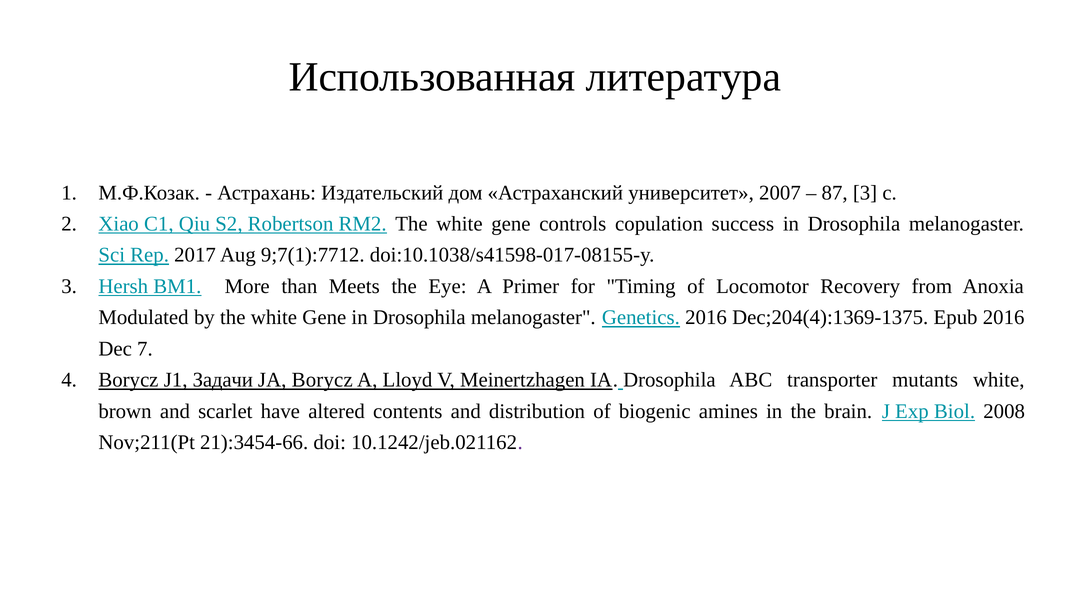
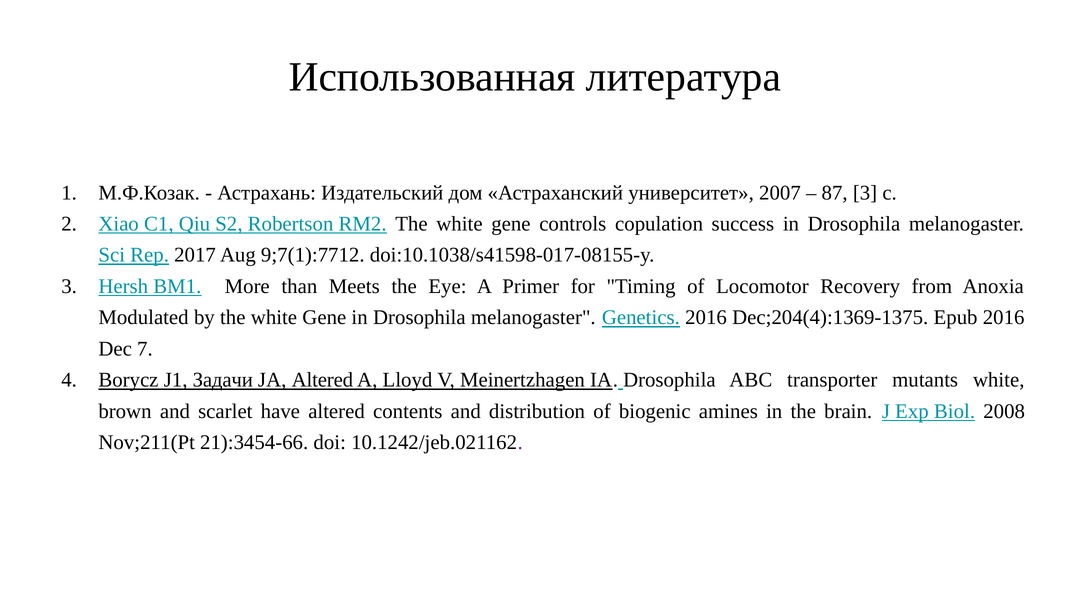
JA Borycz: Borycz -> Altered
